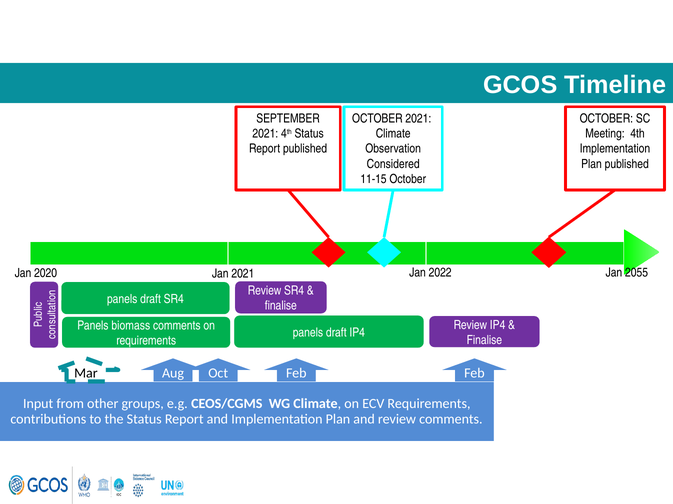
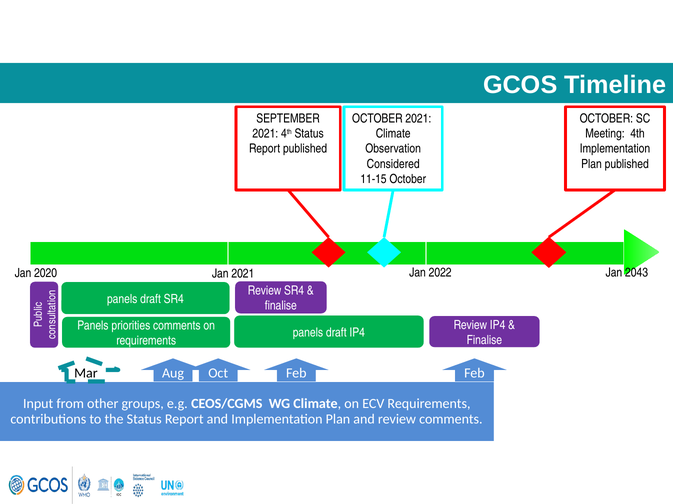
2055: 2055 -> 2043
biomass: biomass -> priorities
